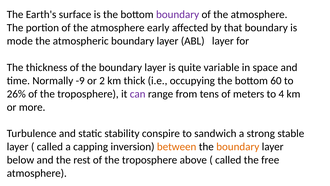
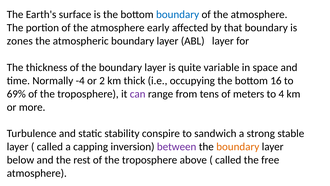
boundary at (178, 15) colour: purple -> blue
mode: mode -> zones
-9: -9 -> -4
60: 60 -> 16
26%: 26% -> 69%
between colour: orange -> purple
